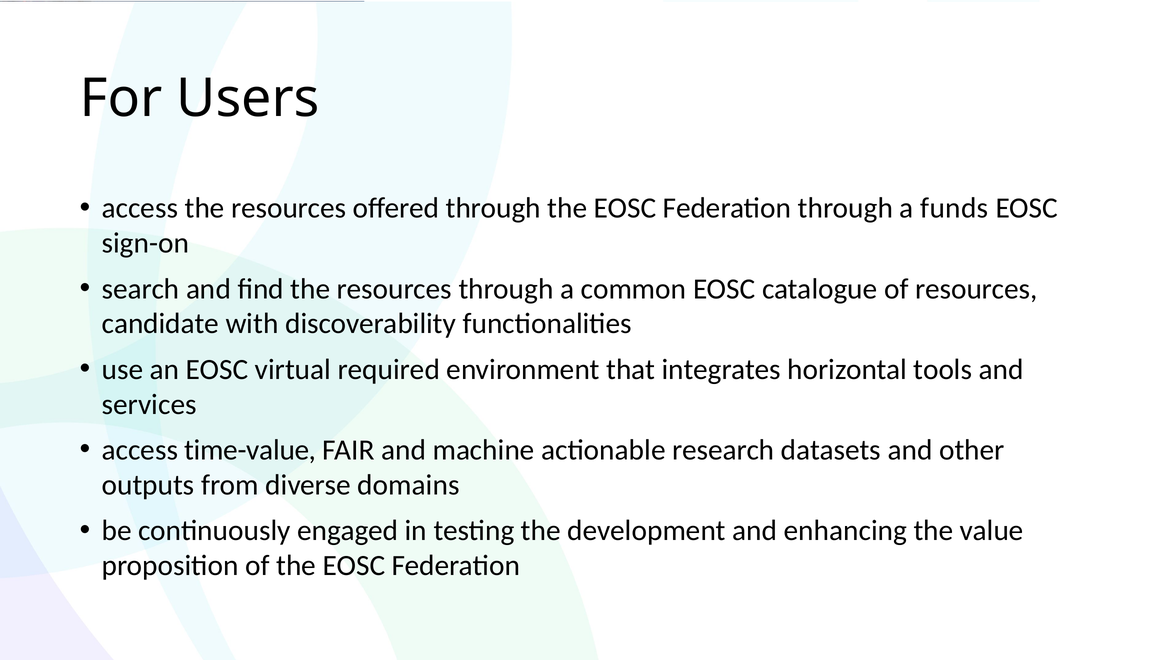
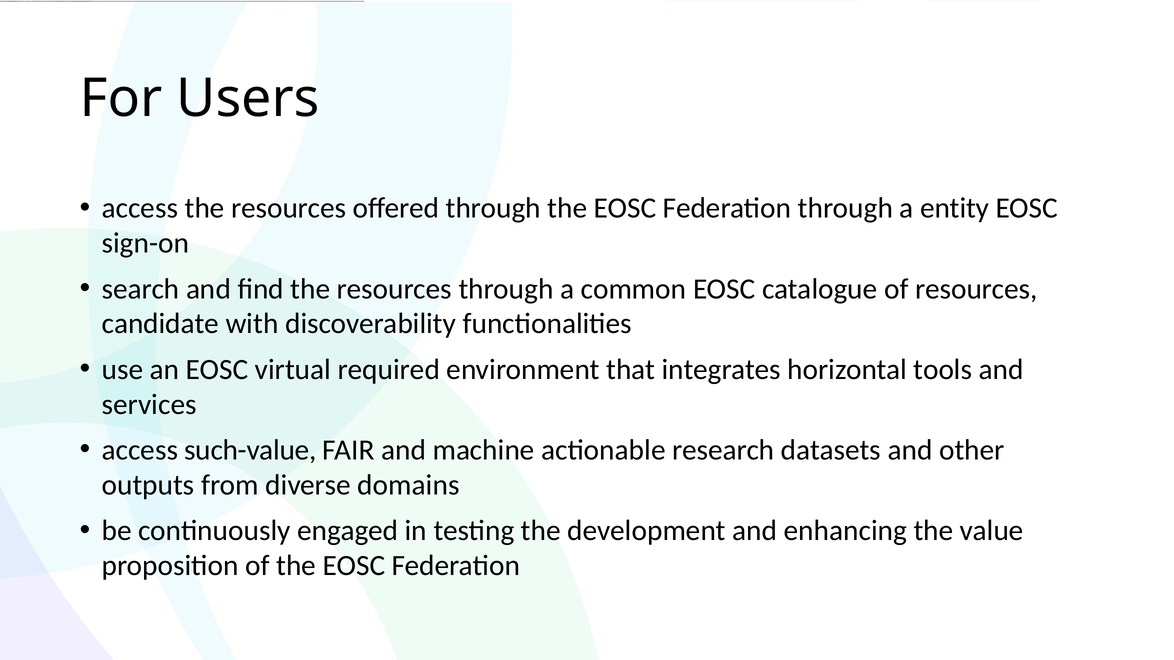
funds: funds -> entity
time-value: time-value -> such-value
